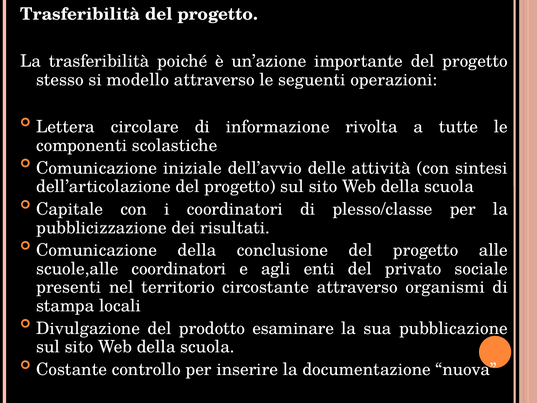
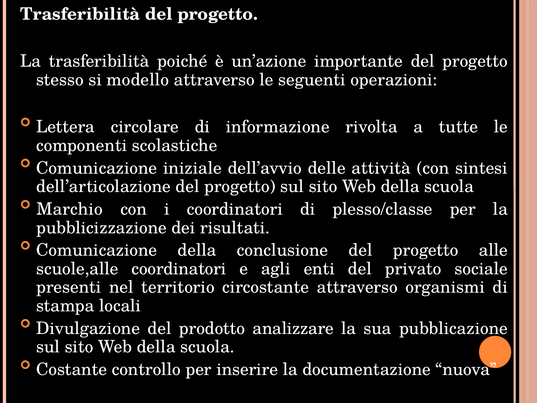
Capitale: Capitale -> Marchio
esaminare: esaminare -> analizzare
